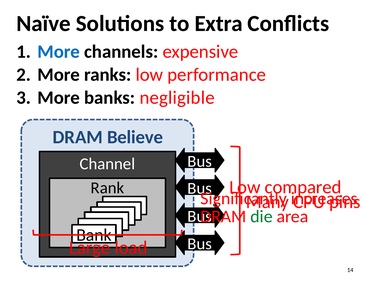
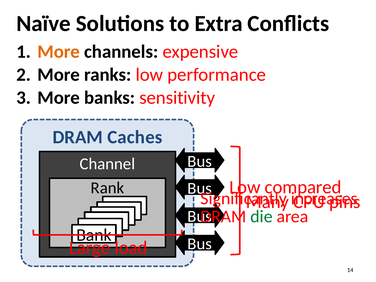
More at (59, 52) colour: blue -> orange
negligible: negligible -> sensitivity
Believe: Believe -> Caches
